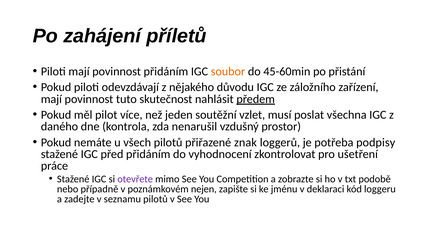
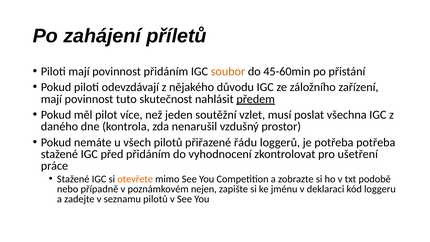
znak: znak -> řádu
potřeba podpisy: podpisy -> potřeba
otevřete colour: purple -> orange
